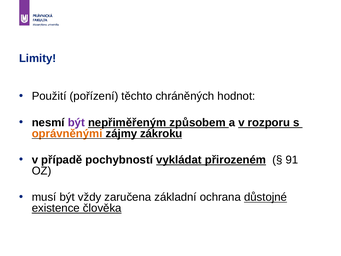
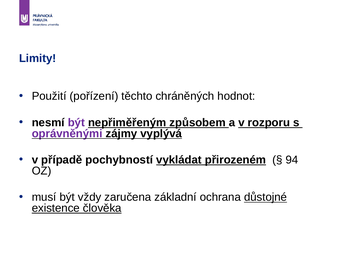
oprávněnými colour: orange -> purple
zákroku: zákroku -> vyplývá
91: 91 -> 94
